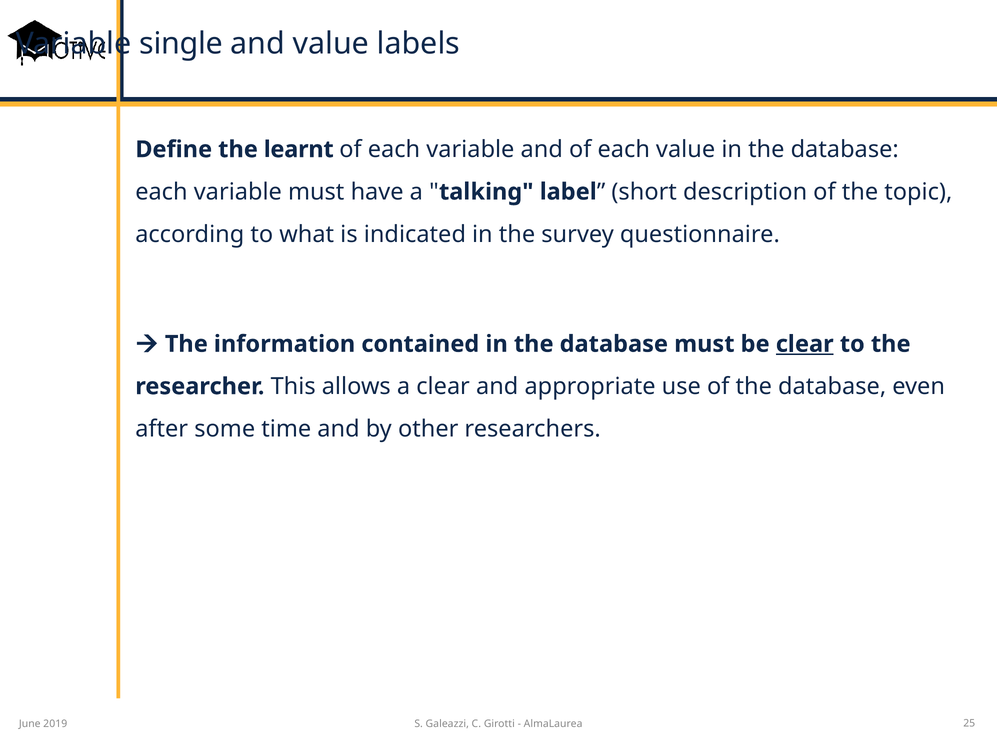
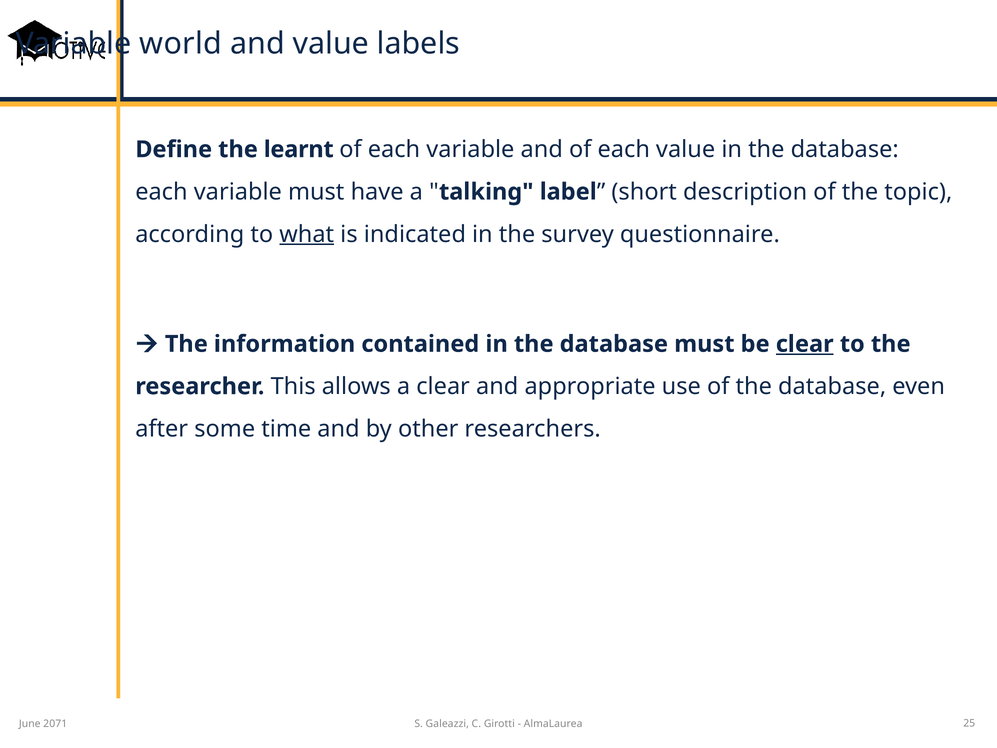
single: single -> world
what underline: none -> present
2019: 2019 -> 2071
